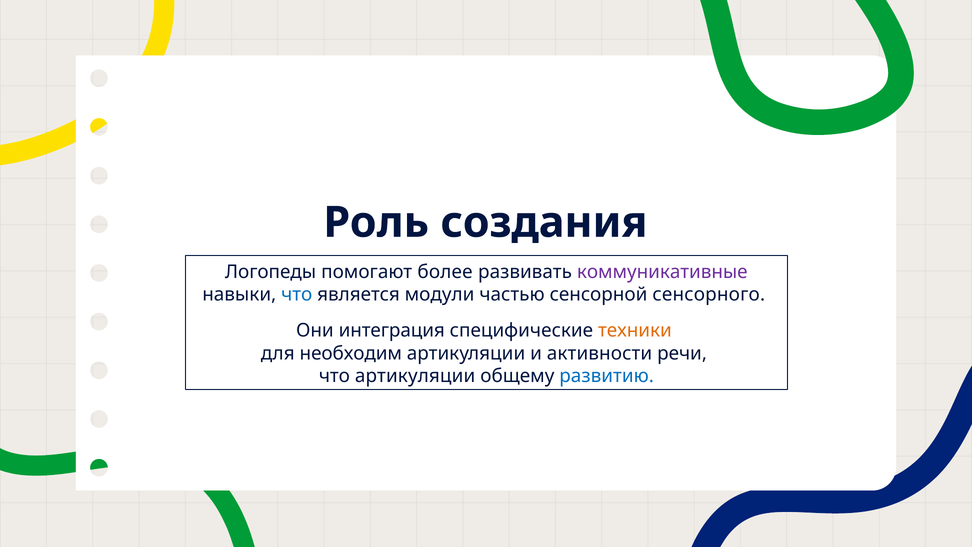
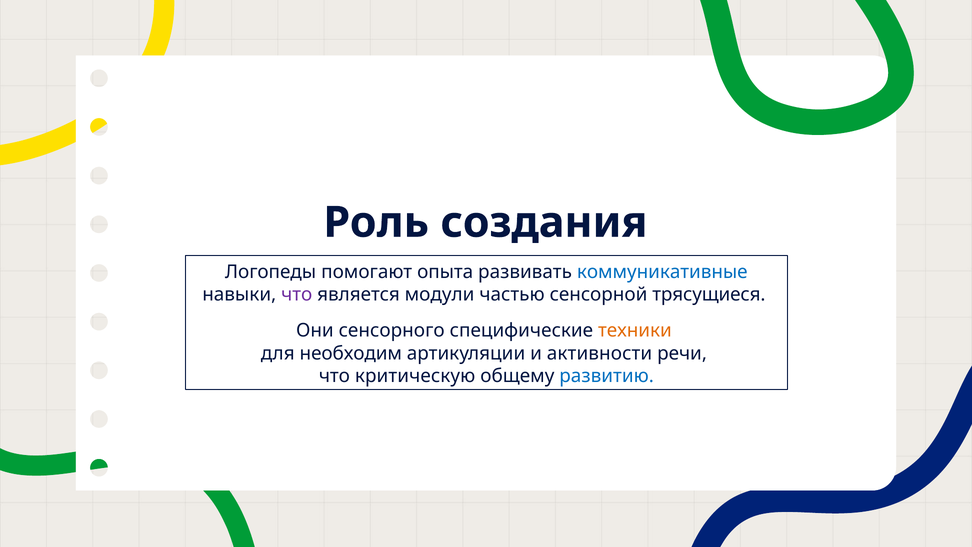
более: более -> опыта
коммуникативные colour: purple -> blue
что at (297, 294) colour: blue -> purple
сенсорного: сенсорного -> трясущиеся
интеграция: интеграция -> сенсорного
что артикуляции: артикуляции -> критическую
